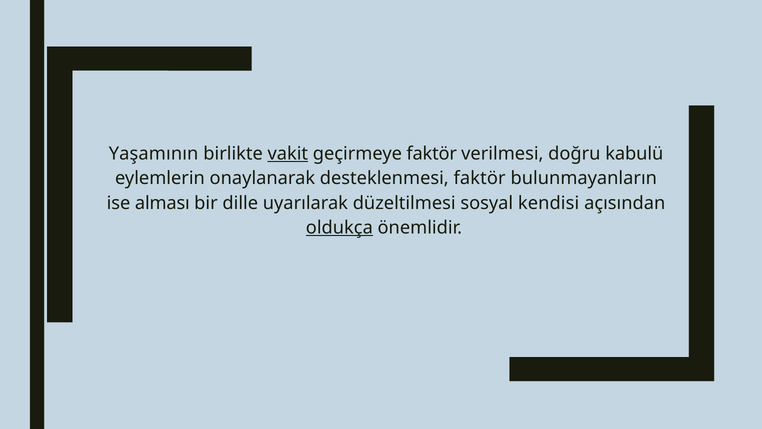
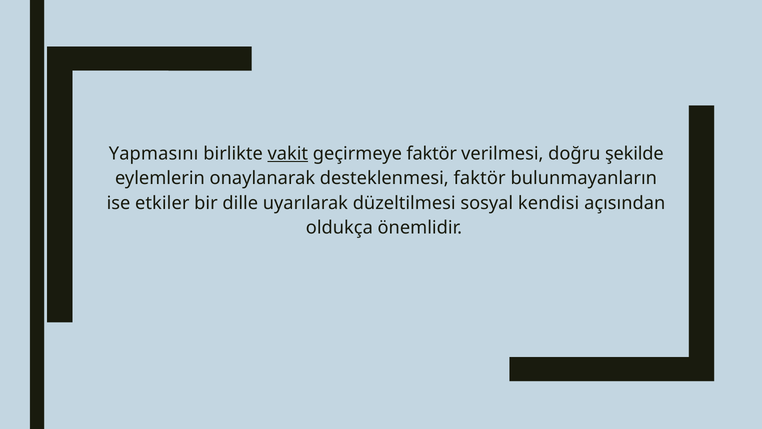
Yaşamının: Yaşamının -> Yapmasını
kabulü: kabulü -> şekilde
alması: alması -> etkiler
oldukça underline: present -> none
